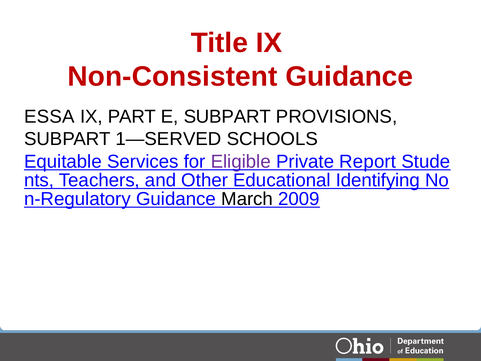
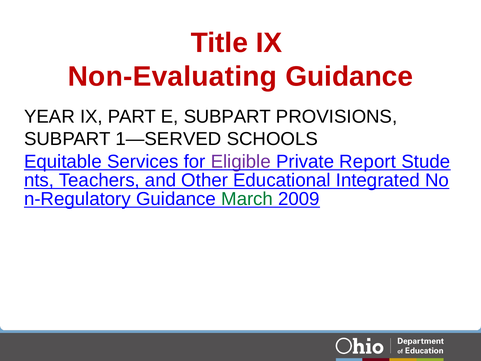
Non-Consistent: Non-Consistent -> Non-Evaluating
ESSA: ESSA -> YEAR
Identifying: Identifying -> Integrated
March colour: black -> green
